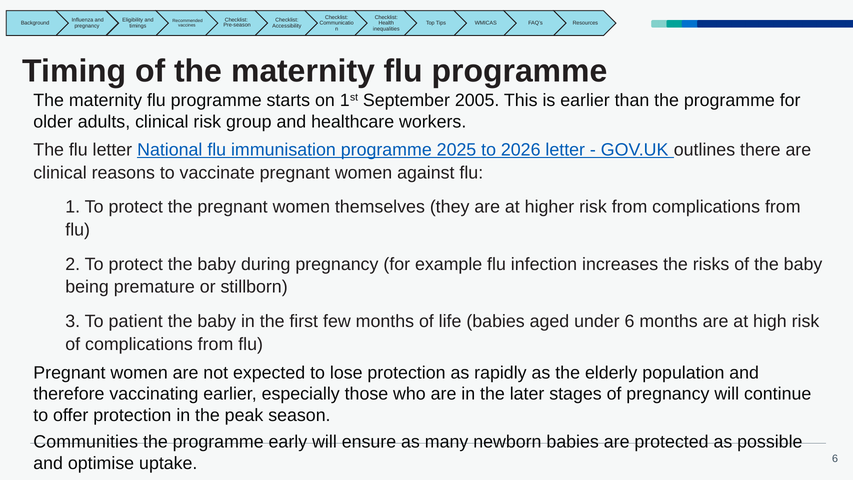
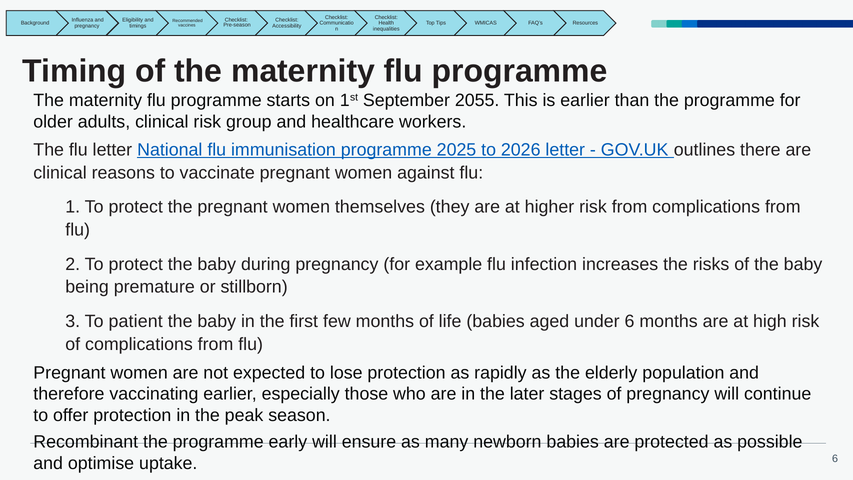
2005: 2005 -> 2055
Communities: Communities -> Recombinant
